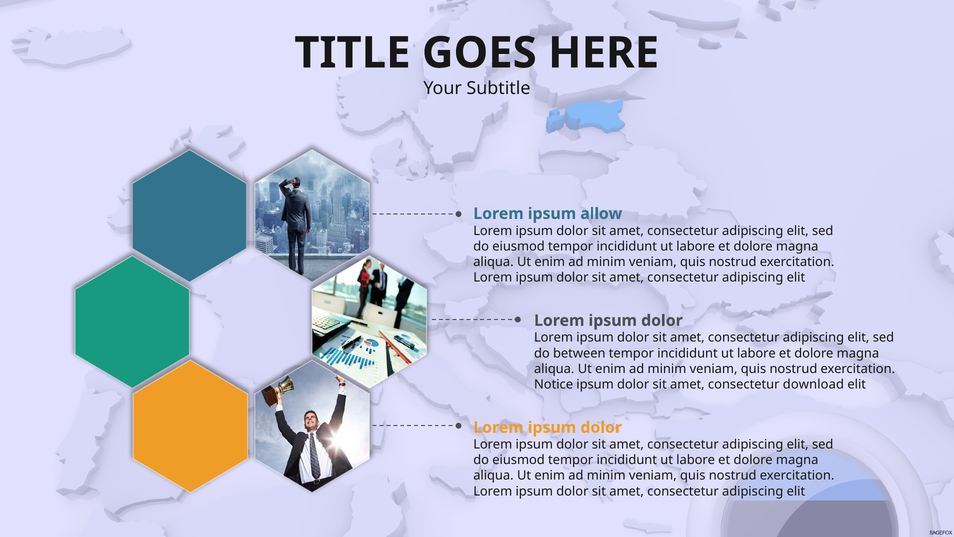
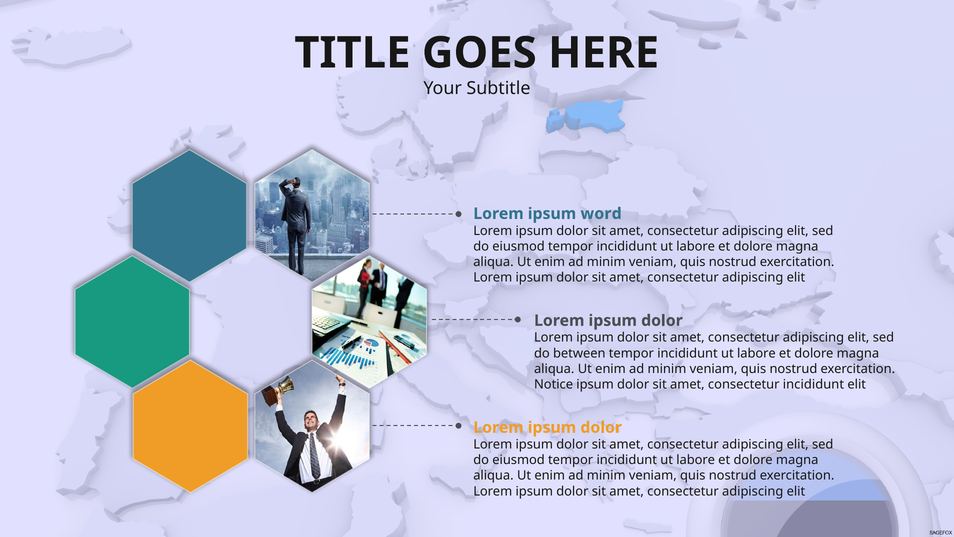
allow: allow -> word
consectetur download: download -> incididunt
